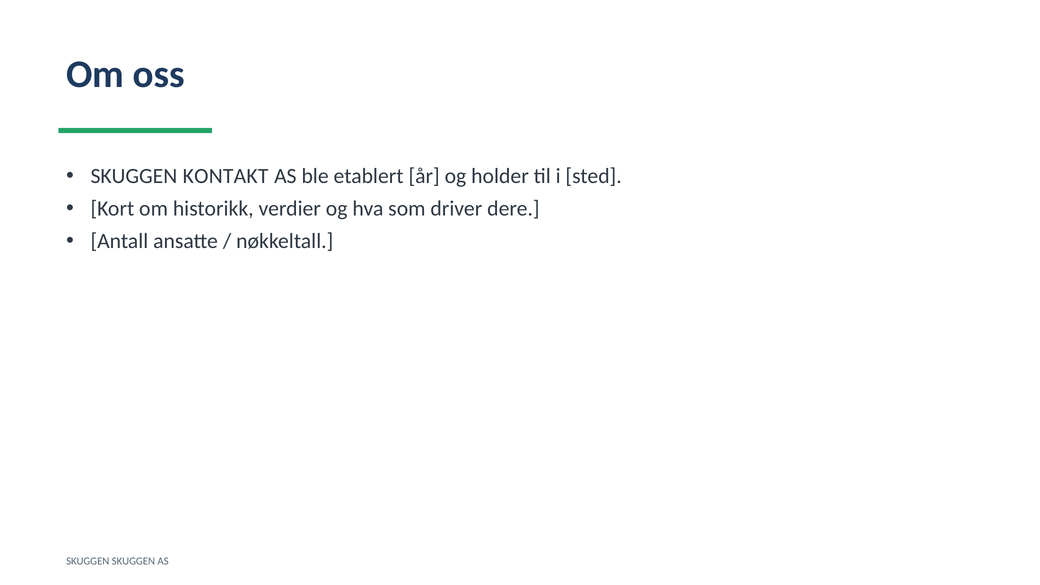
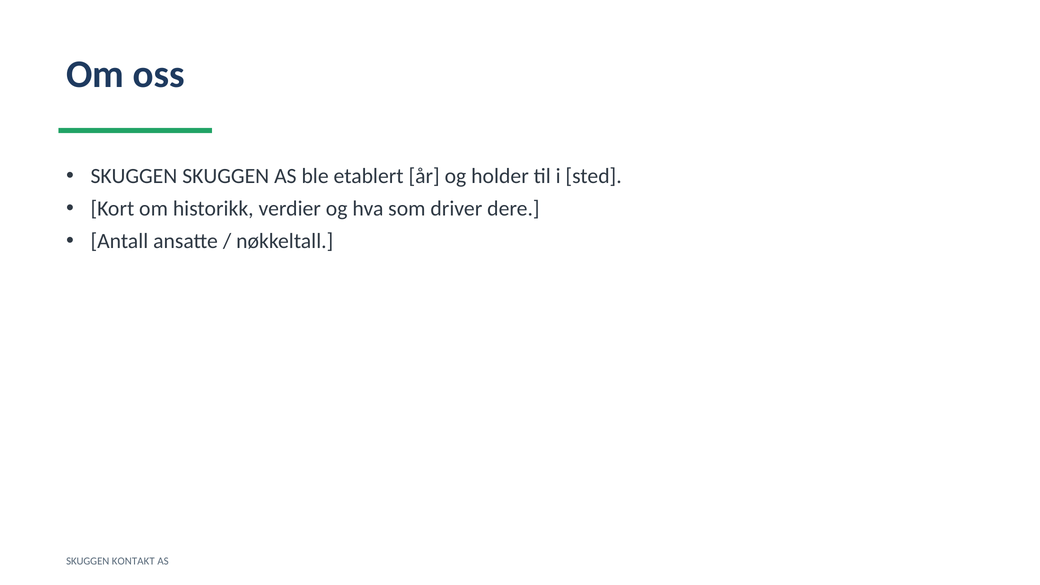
SKUGGEN KONTAKT: KONTAKT -> SKUGGEN
SKUGGEN SKUGGEN: SKUGGEN -> KONTAKT
